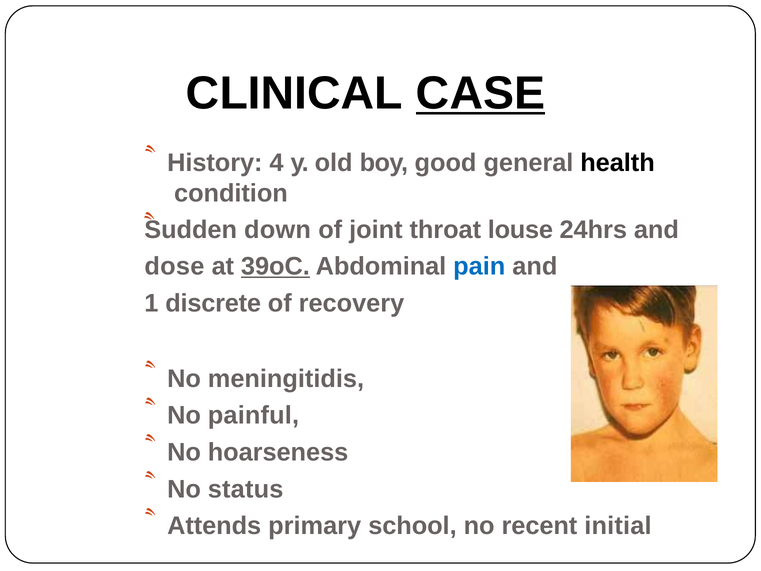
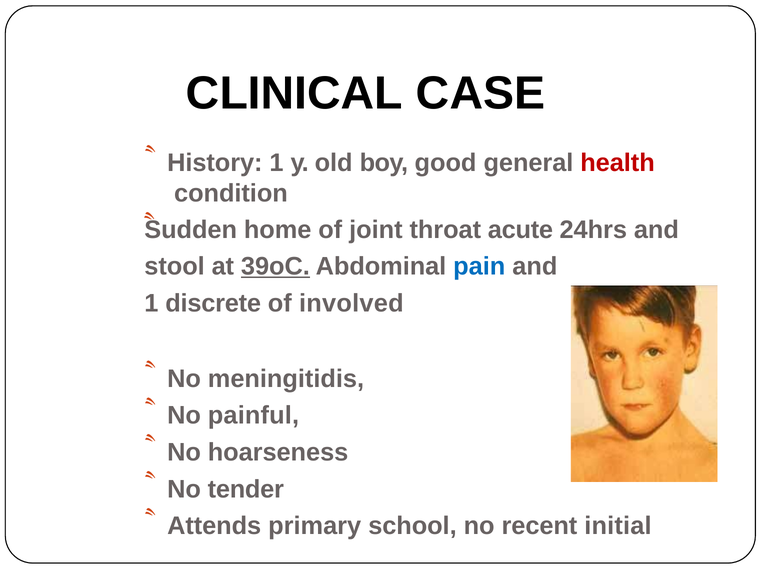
CASE underline: present -> none
History 4: 4 -> 1
health colour: black -> red
down: down -> home
louse: louse -> acute
dose: dose -> stool
recovery: recovery -> involved
status: status -> tender
